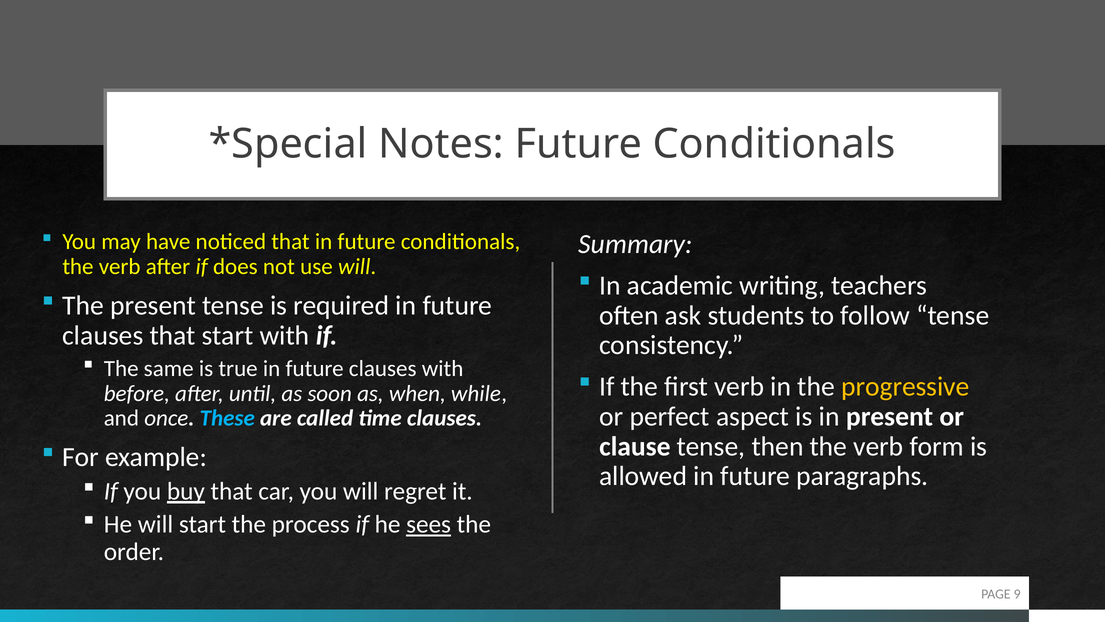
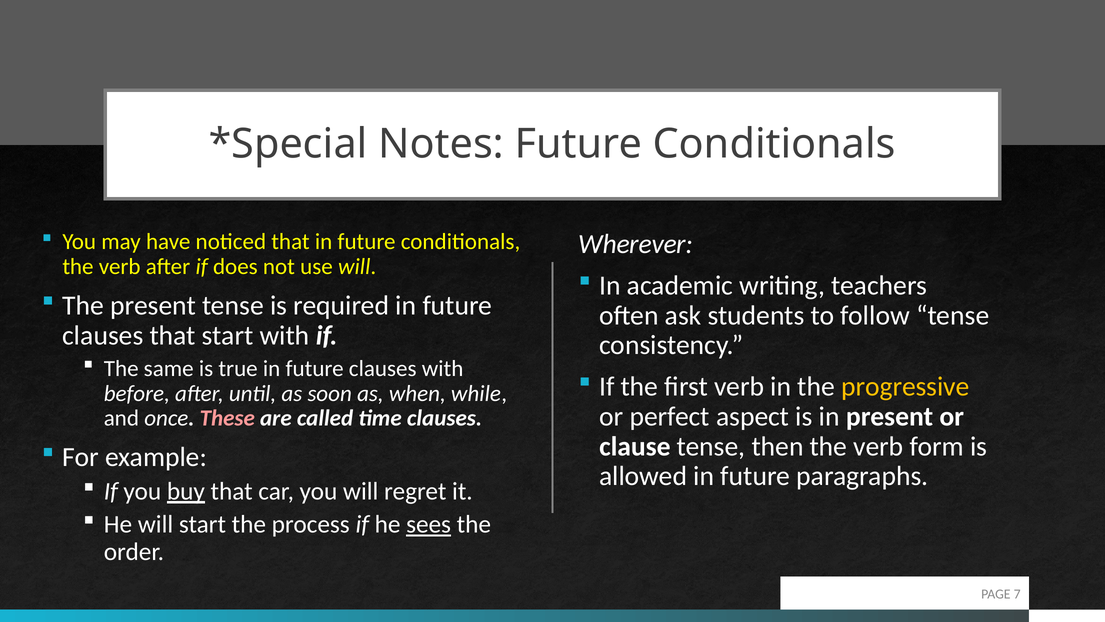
Summary: Summary -> Wherever
These colour: light blue -> pink
9: 9 -> 7
